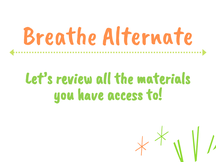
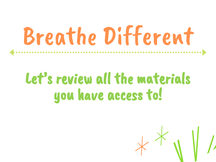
Alternate: Alternate -> Different
